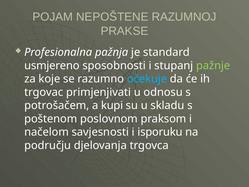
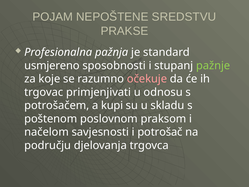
RAZUMNOJ: RAZUMNOJ -> SREDSTVU
očekuje colour: light blue -> pink
isporuku: isporuku -> potrošač
